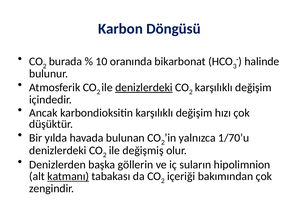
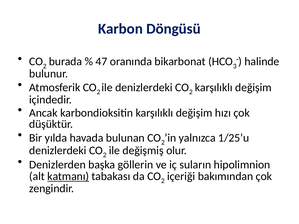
10: 10 -> 47
denizlerdeki at (144, 88) underline: present -> none
1/70’u: 1/70’u -> 1/25’u
